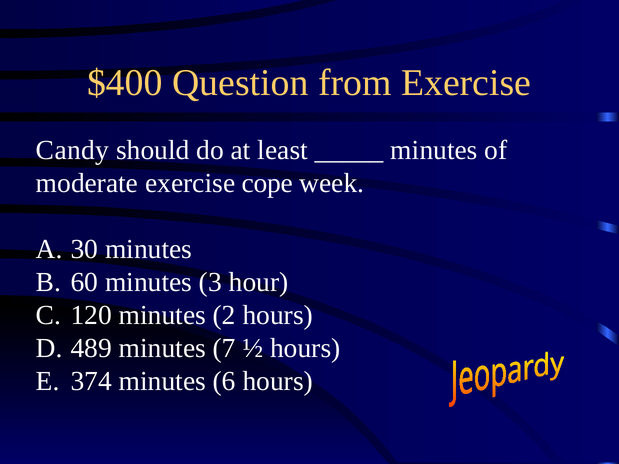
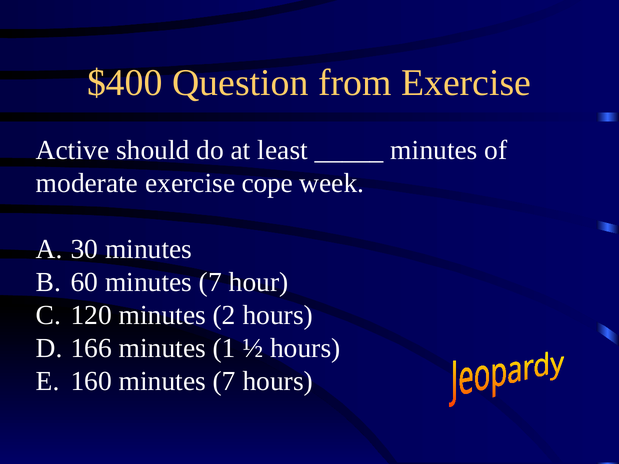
Candy: Candy -> Active
60 minutes 3: 3 -> 7
489: 489 -> 166
7: 7 -> 1
374: 374 -> 160
6 at (224, 382): 6 -> 7
